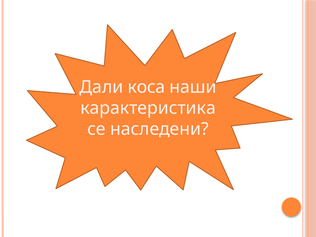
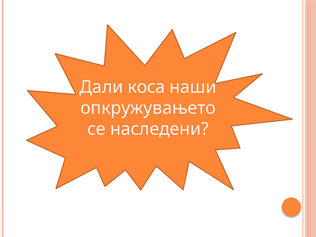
карактеристика: карактеристика -> опкружувањето
